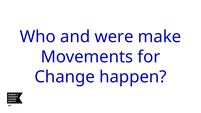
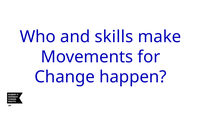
were: were -> skills
